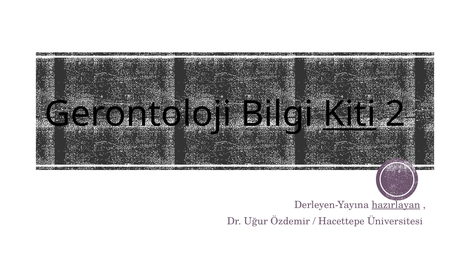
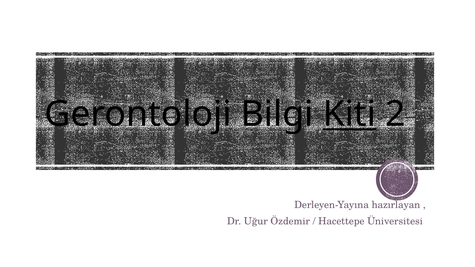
hazırlayan underline: present -> none
